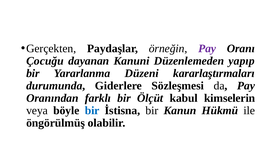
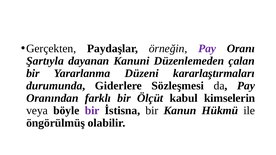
Çocuğu: Çocuğu -> Şartıyla
yapıp: yapıp -> çalan
bir at (92, 111) colour: blue -> purple
